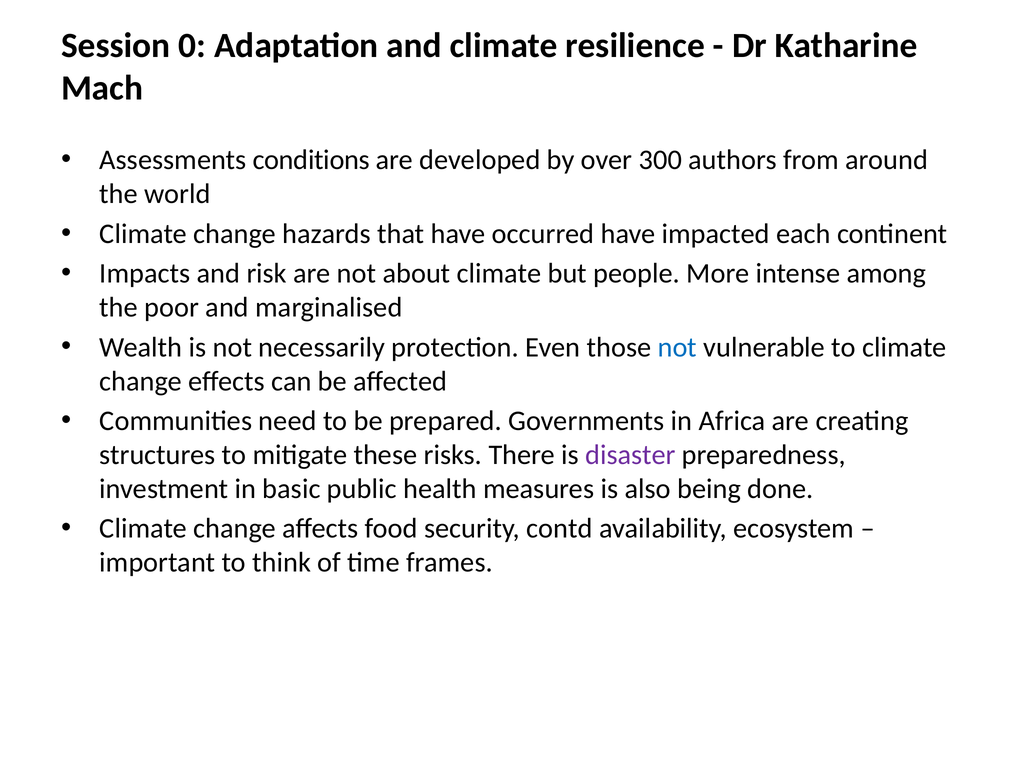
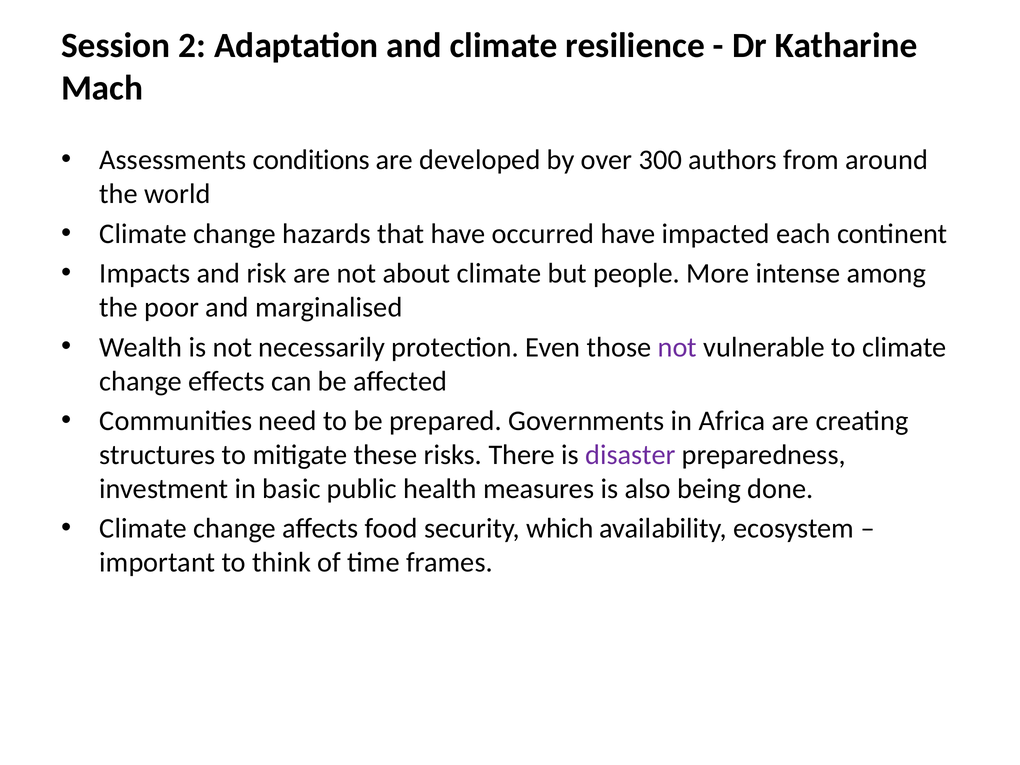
0: 0 -> 2
not at (677, 347) colour: blue -> purple
contd: contd -> which
